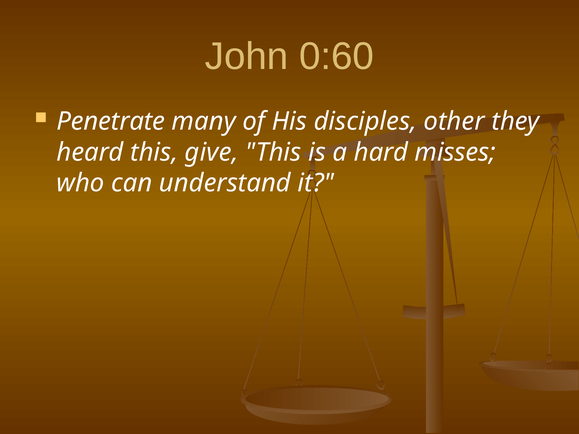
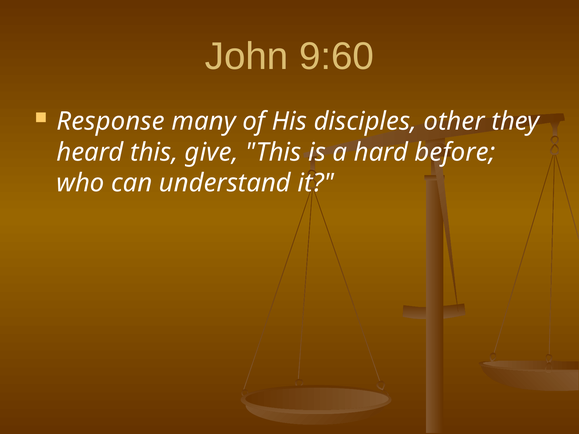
0:60: 0:60 -> 9:60
Penetrate: Penetrate -> Response
misses: misses -> before
